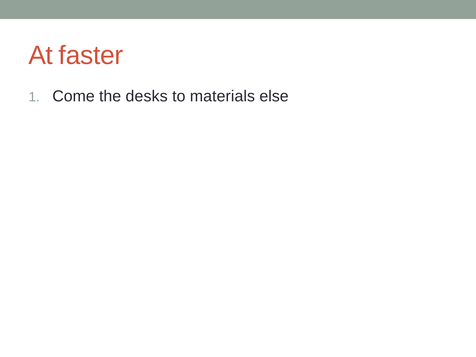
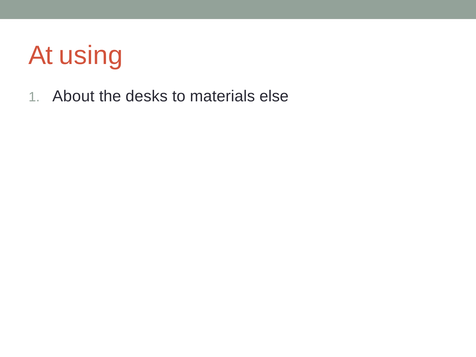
faster: faster -> using
Come: Come -> About
